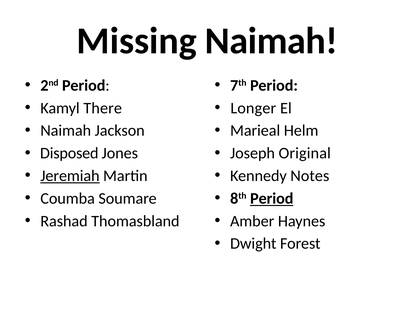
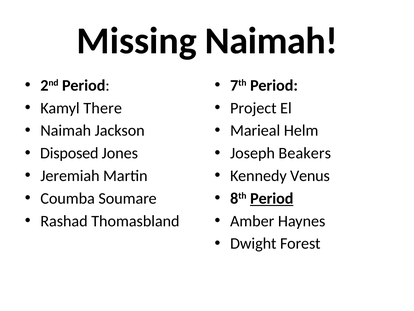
Longer: Longer -> Project
Original: Original -> Beakers
Jeremiah underline: present -> none
Notes: Notes -> Venus
